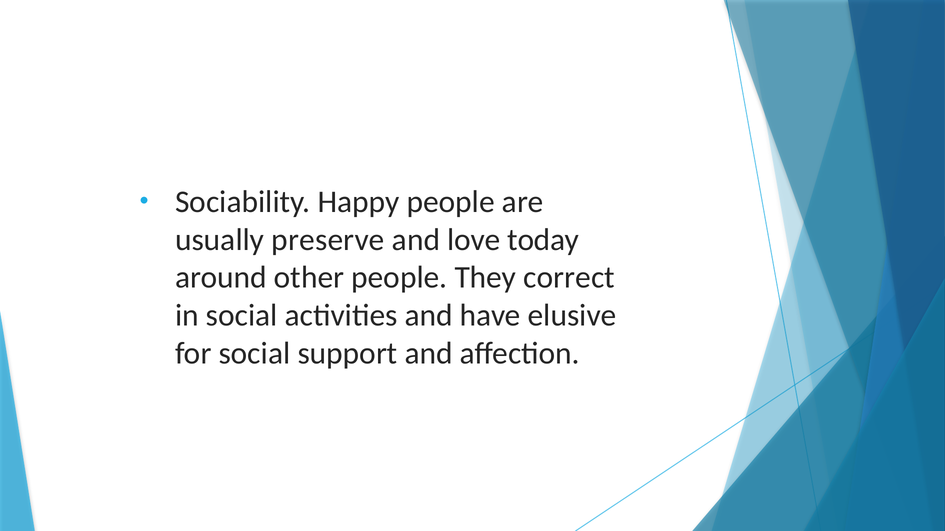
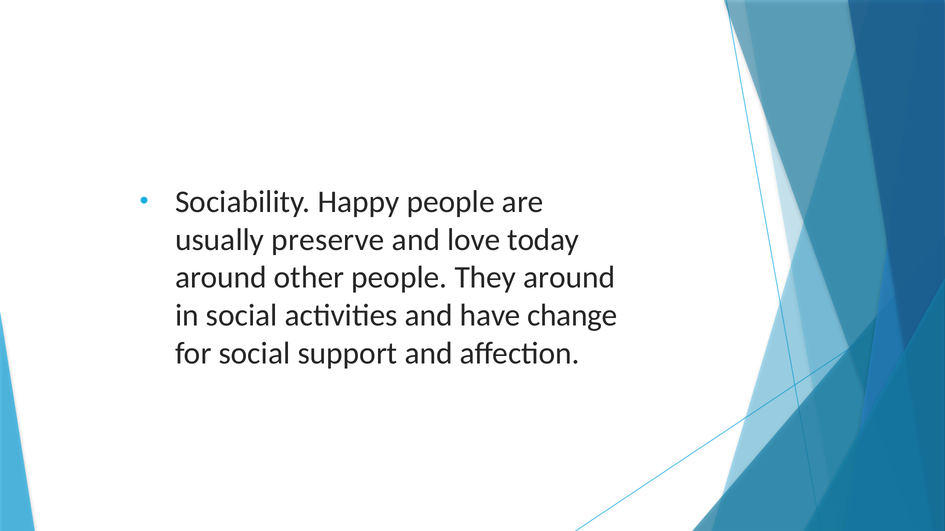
They correct: correct -> around
elusive: elusive -> change
